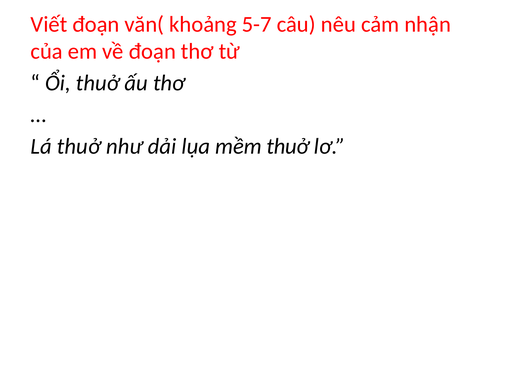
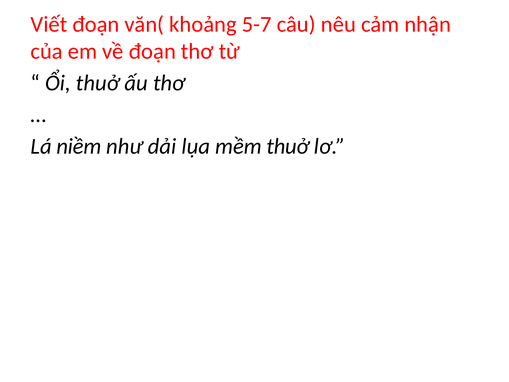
Lá thuở: thuở -> niềm
